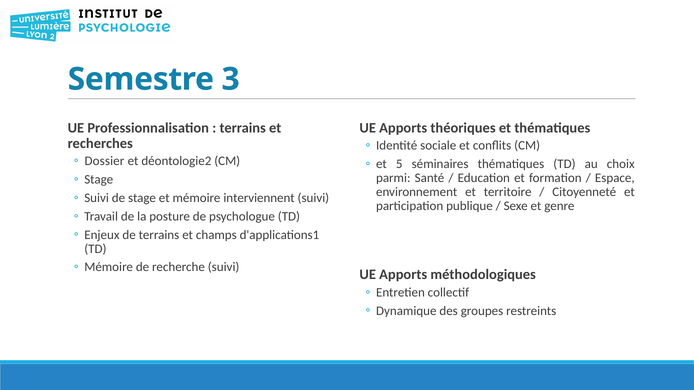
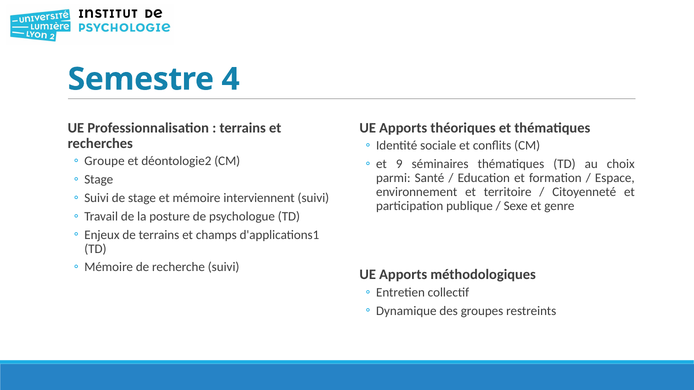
3: 3 -> 4
Dossier: Dossier -> Groupe
5: 5 -> 9
